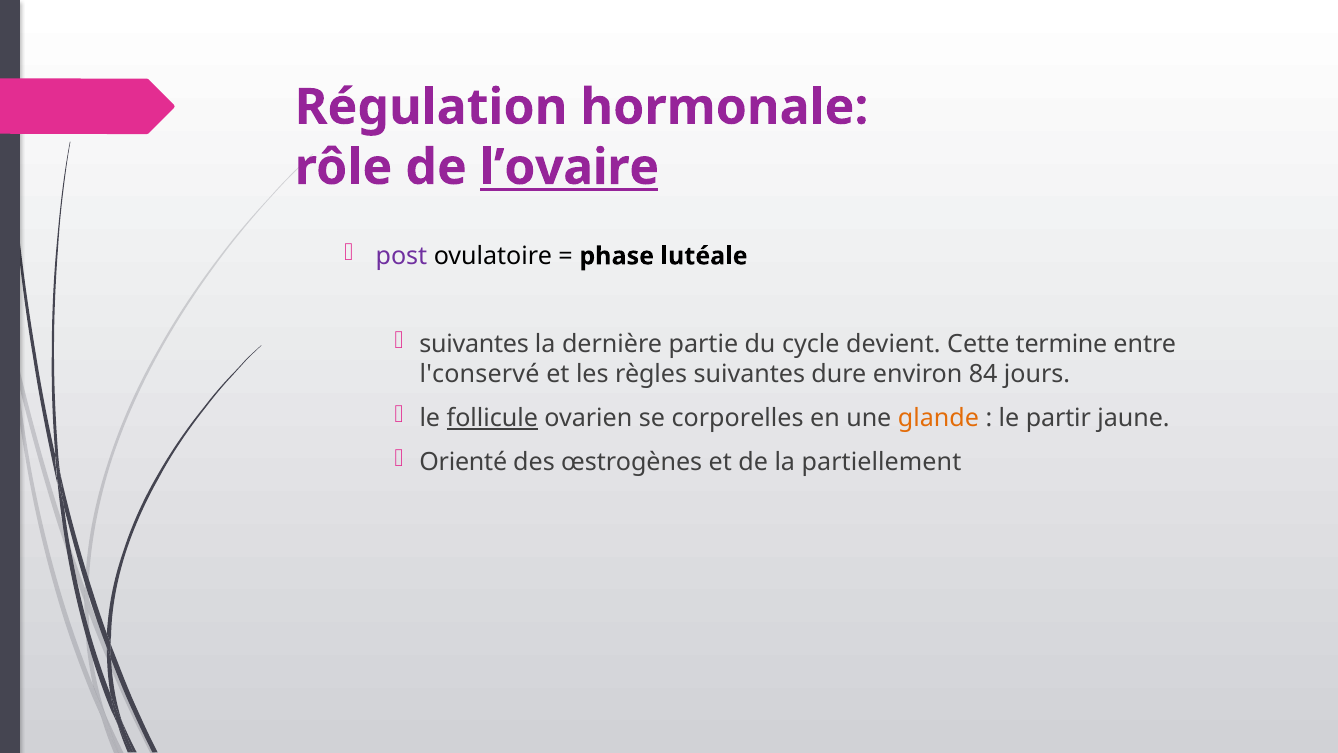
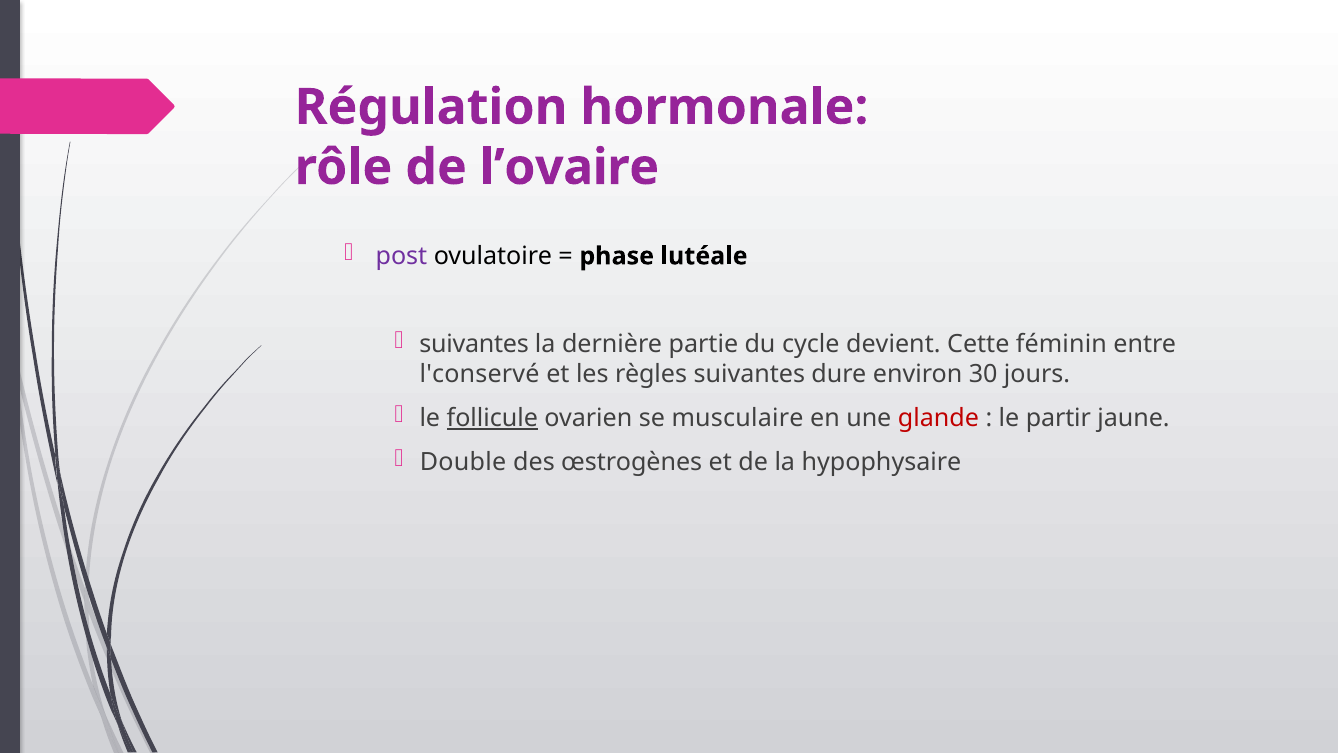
l’ovaire underline: present -> none
termine: termine -> féminin
84: 84 -> 30
corporelles: corporelles -> musculaire
glande colour: orange -> red
Orienté: Orienté -> Double
partiellement: partiellement -> hypophysaire
